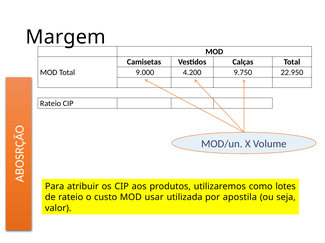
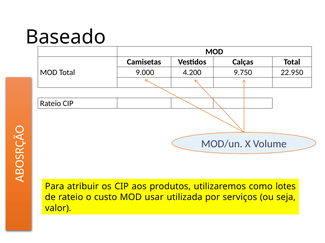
Margem: Margem -> Baseado
apostila: apostila -> serviços
